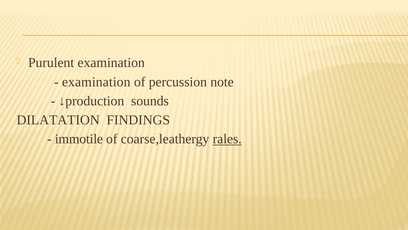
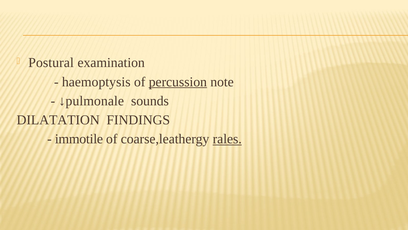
Purulent: Purulent -> Postural
examination at (96, 82): examination -> haemoptysis
percussion underline: none -> present
↓production: ↓production -> ↓pulmonale
